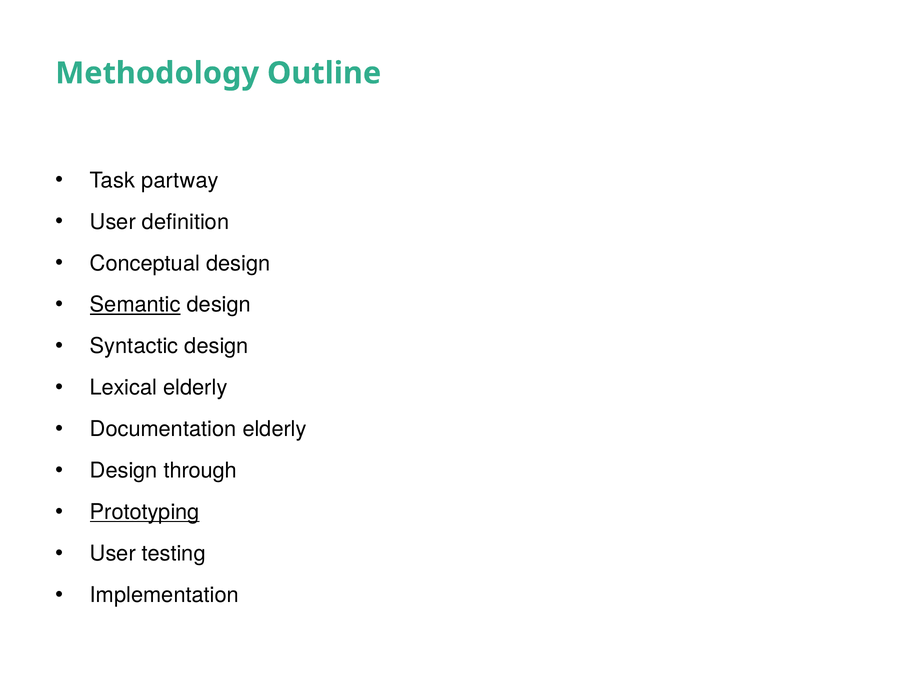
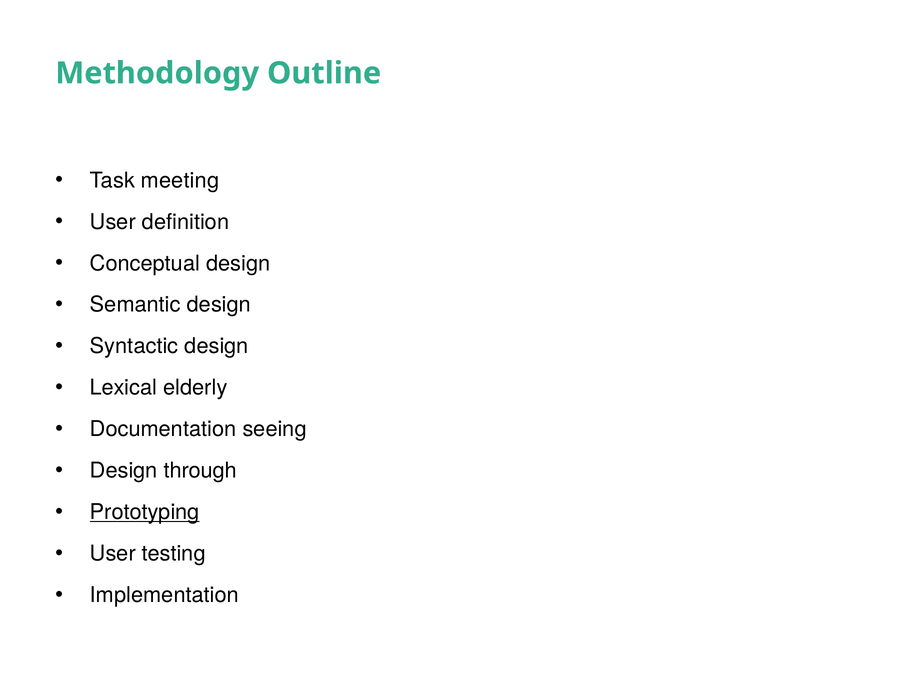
partway: partway -> meeting
Semantic underline: present -> none
Documentation elderly: elderly -> seeing
